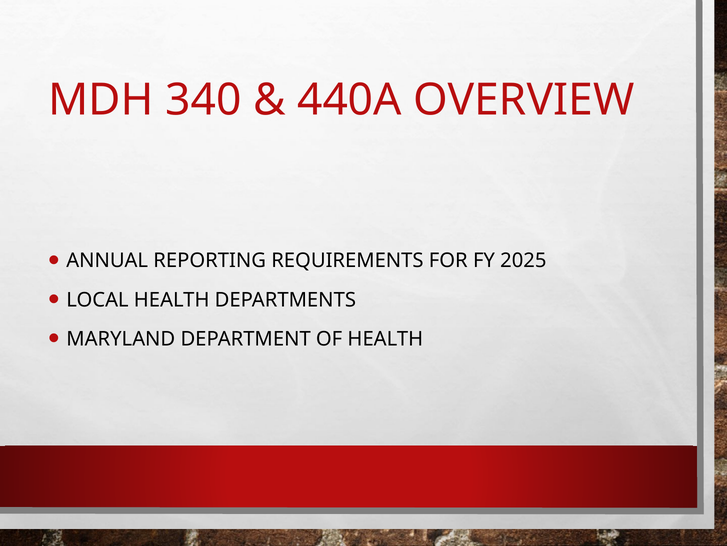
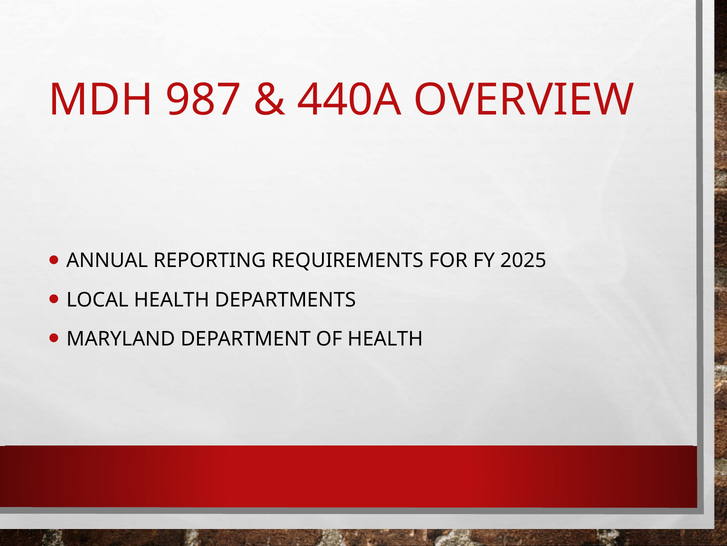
340: 340 -> 987
